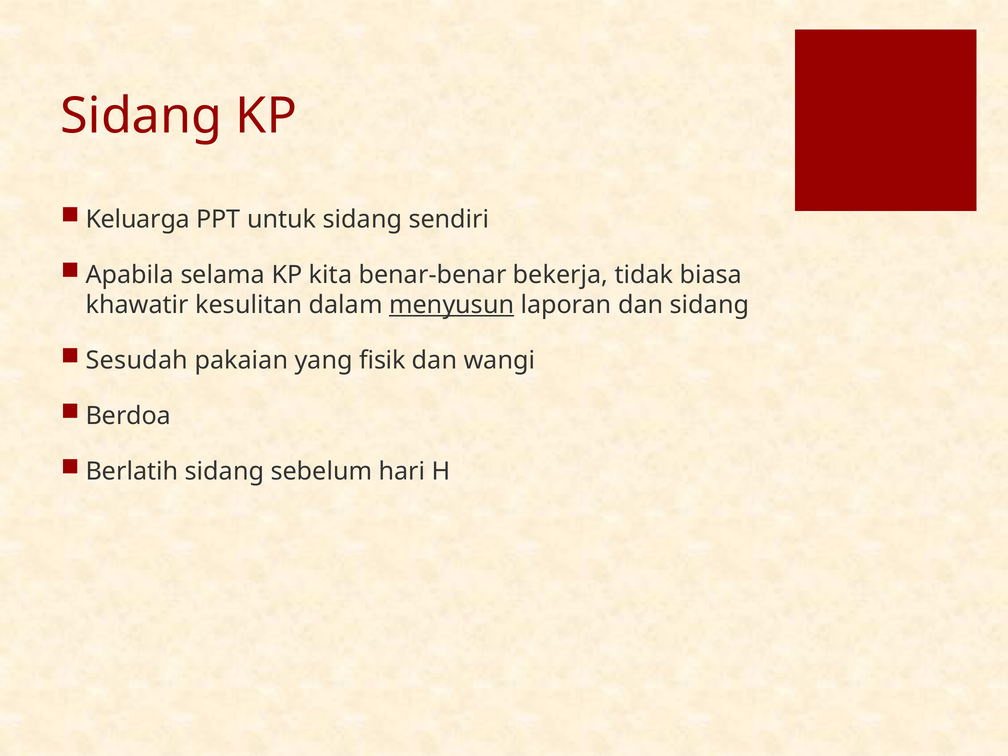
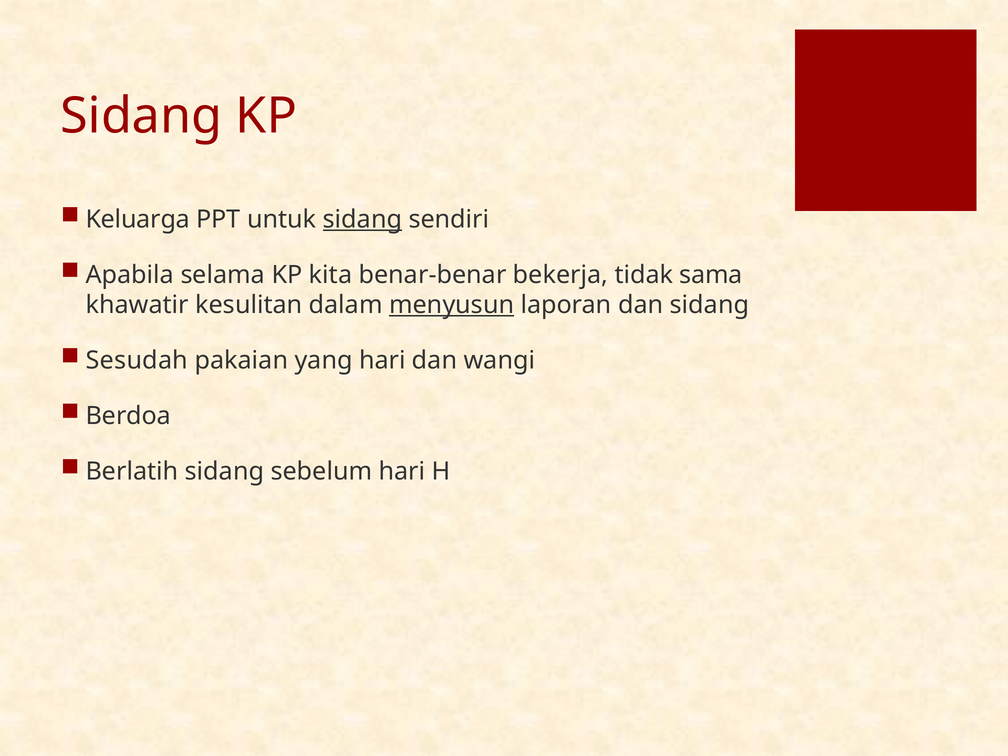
sidang at (362, 219) underline: none -> present
biasa: biasa -> sama
yang fisik: fisik -> hari
